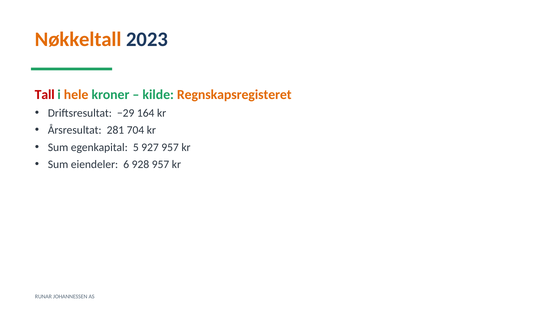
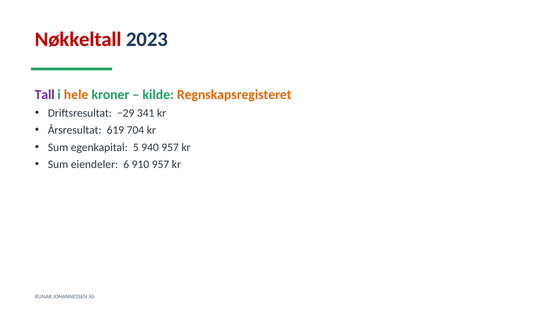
Nøkkeltall colour: orange -> red
Tall colour: red -> purple
164: 164 -> 341
281: 281 -> 619
927: 927 -> 940
928: 928 -> 910
